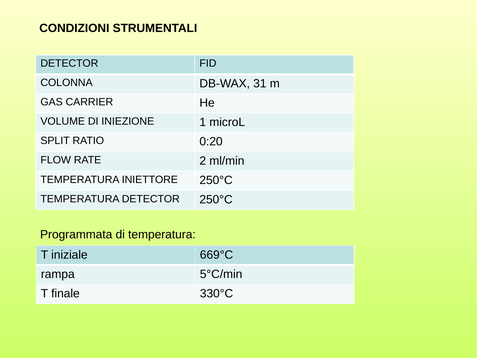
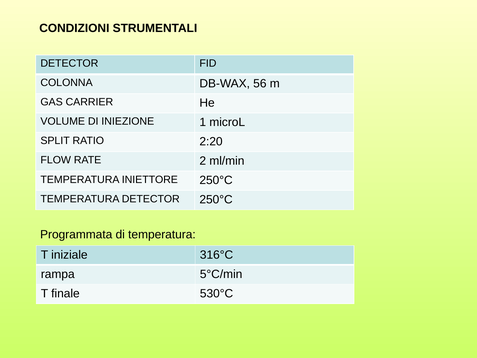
31: 31 -> 56
0:20: 0:20 -> 2:20
669°C: 669°C -> 316°C
330°C: 330°C -> 530°C
